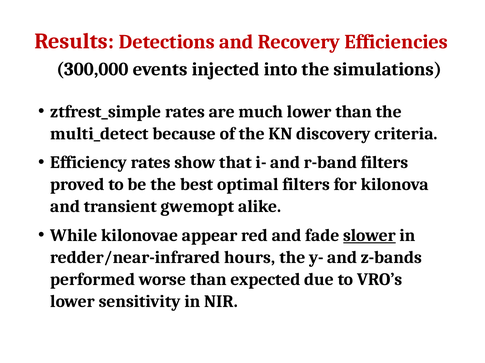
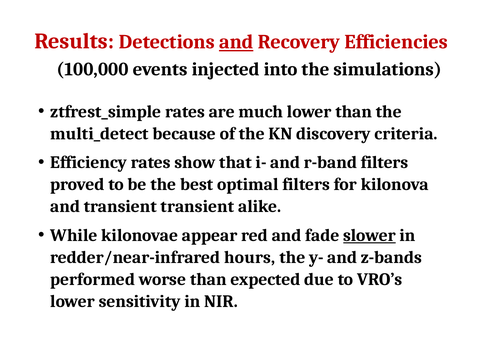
and at (236, 42) underline: none -> present
300,000: 300,000 -> 100,000
transient gwemopt: gwemopt -> transient
